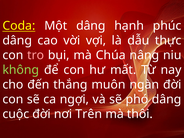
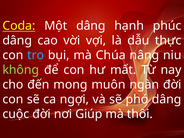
tro colour: pink -> light blue
thắng: thắng -> mong
Trên: Trên -> Giúp
